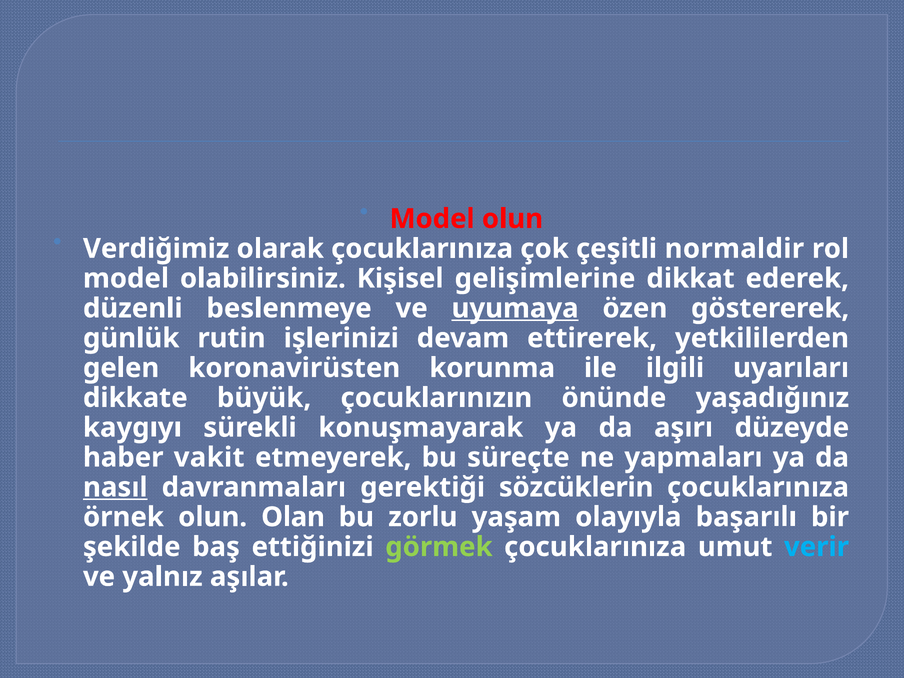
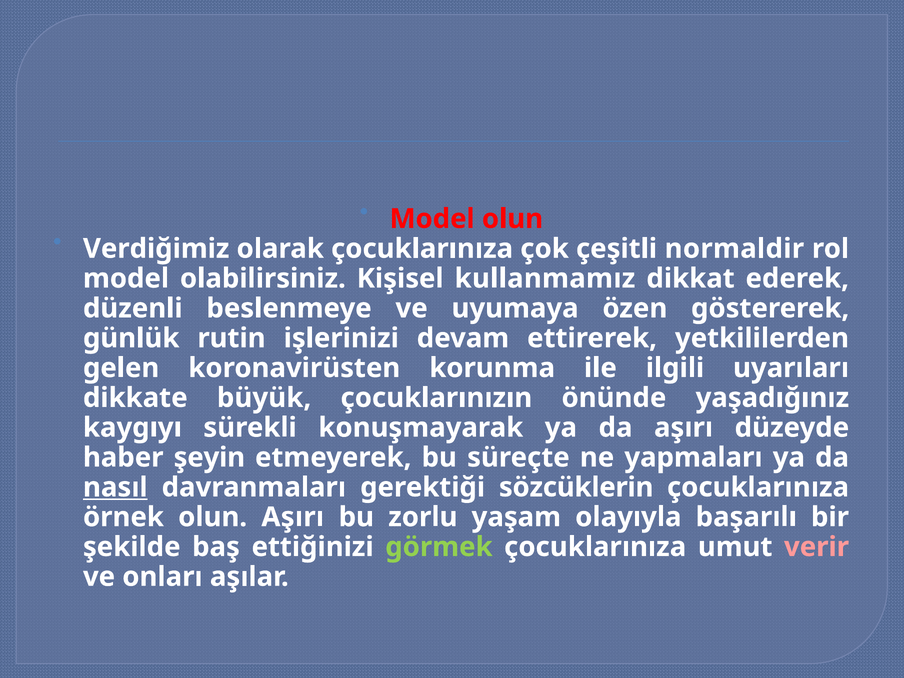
gelişimlerine: gelişimlerine -> kullanmamız
uyumaya underline: present -> none
vakit: vakit -> şeyin
olun Olan: Olan -> Aşırı
verir colour: light blue -> pink
yalnız: yalnız -> onları
